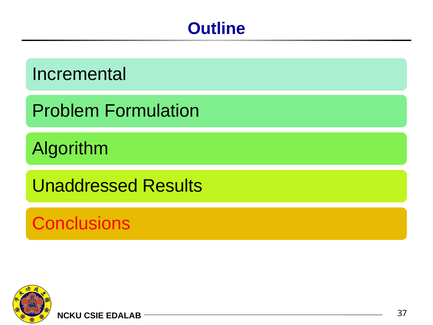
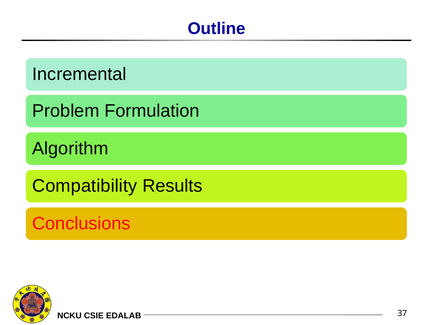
Unaddressed: Unaddressed -> Compatibility
